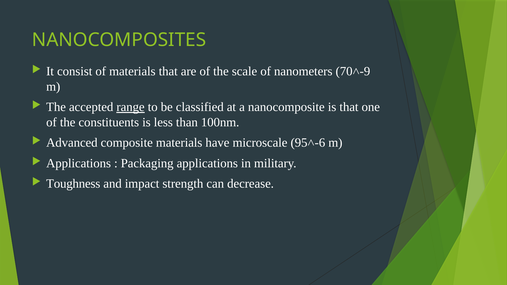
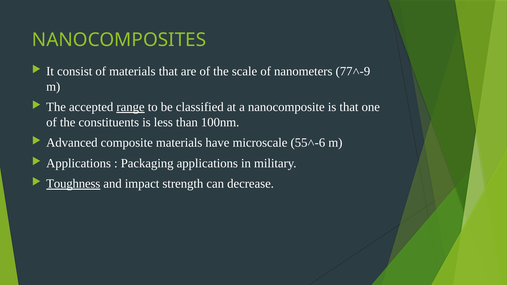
70˄-9: 70˄-9 -> 77˄-9
95˄-6: 95˄-6 -> 55˄-6
Toughness underline: none -> present
